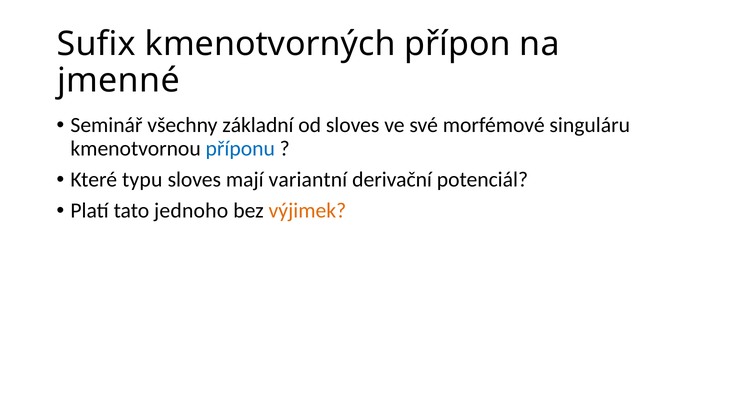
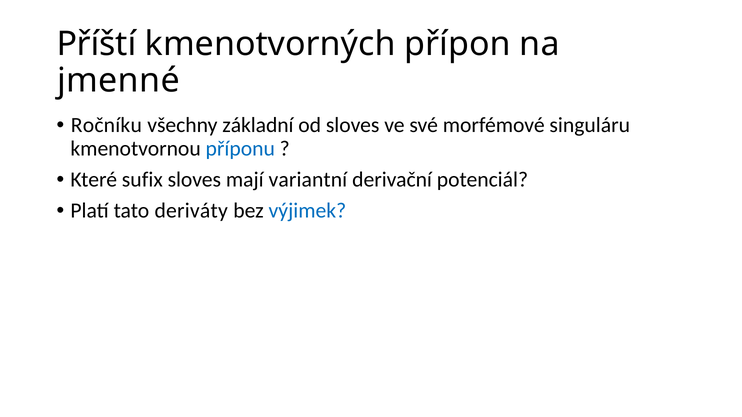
Sufix: Sufix -> Příští
Seminář: Seminář -> Ročníku
typu: typu -> sufix
jednoho: jednoho -> deriváty
výjimek colour: orange -> blue
